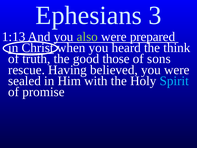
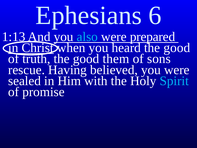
3: 3 -> 6
also colour: light green -> light blue
heard the think: think -> good
those: those -> them
